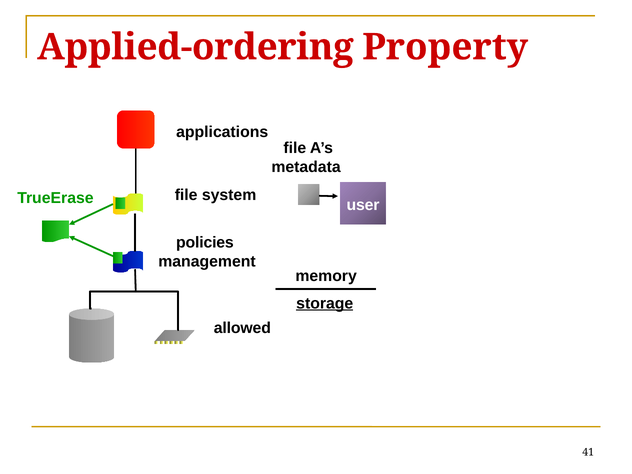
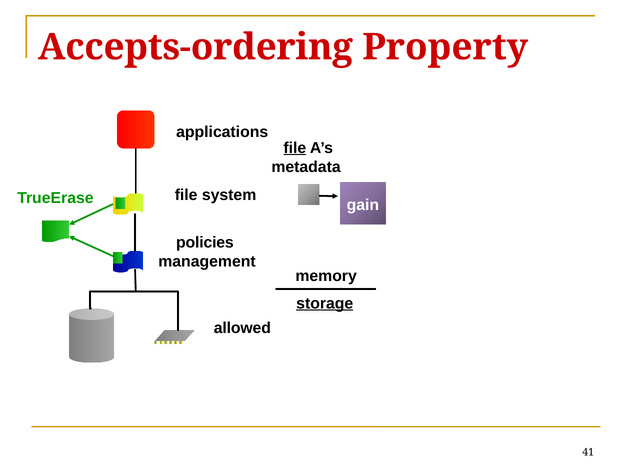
Applied-ordering: Applied-ordering -> Accepts-ordering
file at (295, 148) underline: none -> present
user: user -> gain
